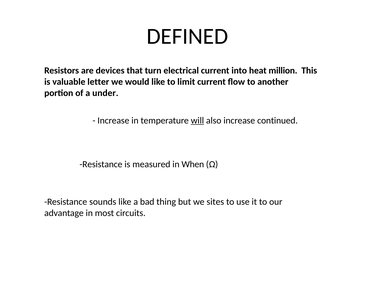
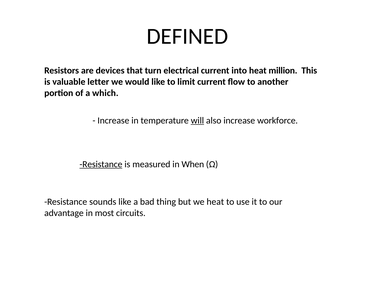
under: under -> which
continued: continued -> workforce
Resistance at (101, 164) underline: none -> present
we sites: sites -> heat
